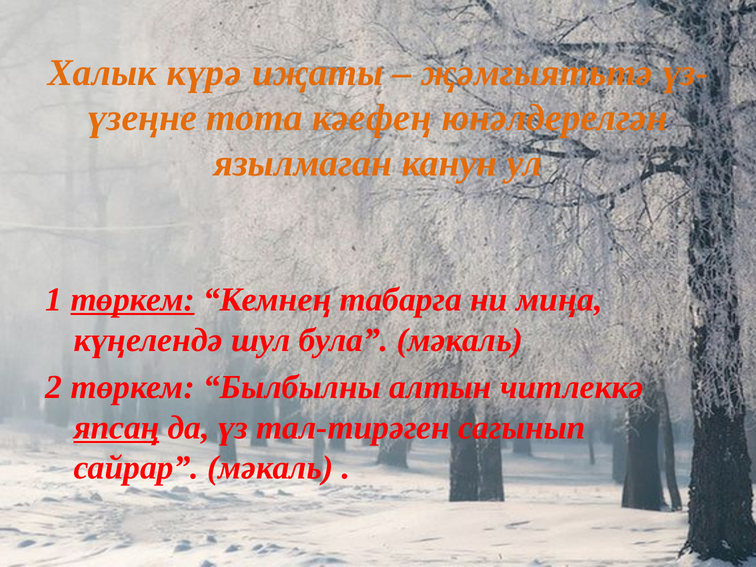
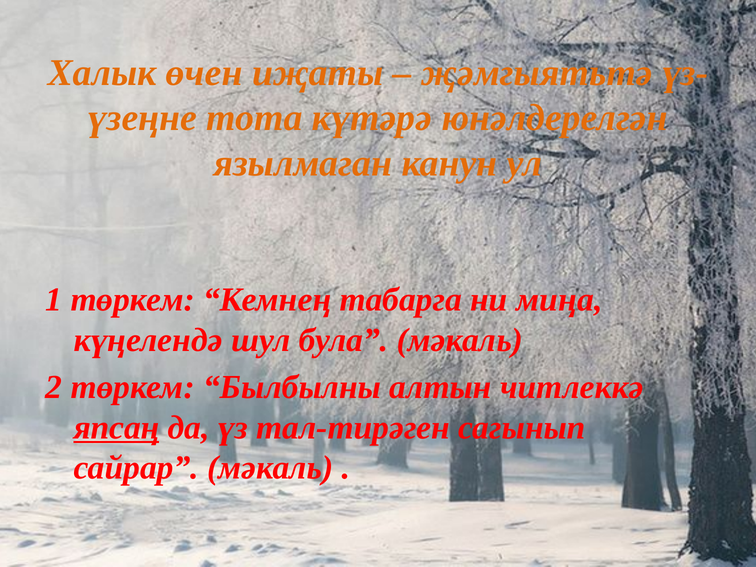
күрә: күрә -> өчен
кәефең: кәефең -> күтәрә
төркем at (133, 300) underline: present -> none
